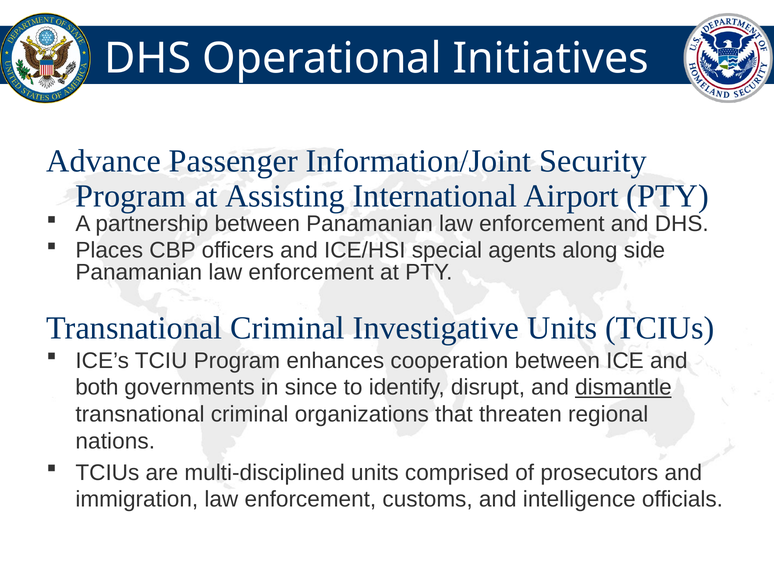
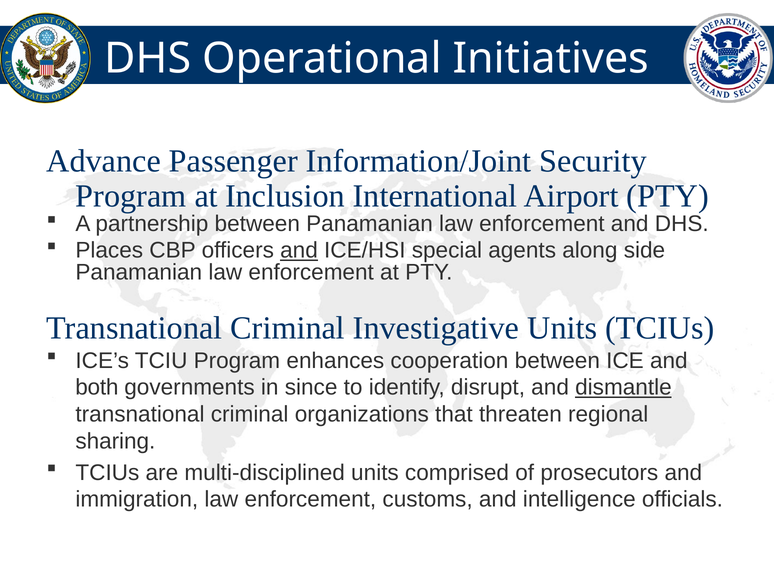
Assisting: Assisting -> Inclusion
and at (299, 250) underline: none -> present
nations: nations -> sharing
